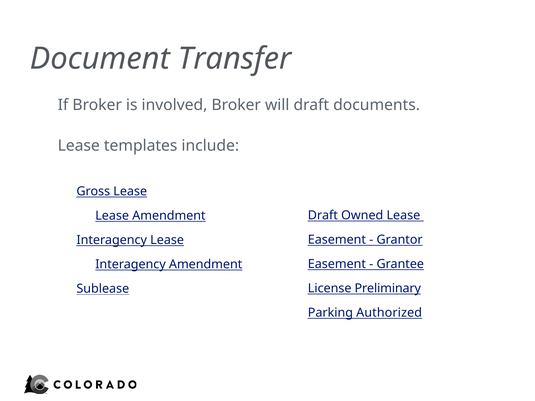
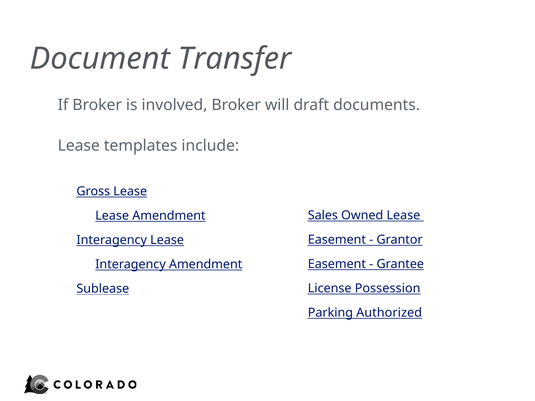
Draft at (323, 215): Draft -> Sales
Preliminary: Preliminary -> Possession
